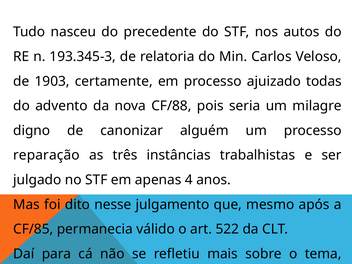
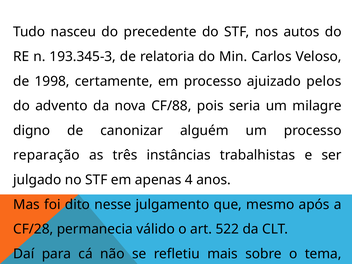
1903: 1903 -> 1998
todas: todas -> pelos
CF/85: CF/85 -> CF/28
